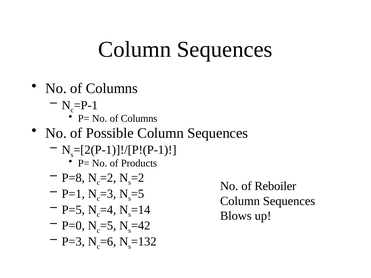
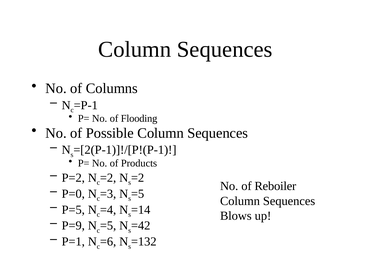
P= No of Columns: Columns -> Flooding
P=8: P=8 -> P=2
P=1: P=1 -> P=0
P=0: P=0 -> P=9
P=3: P=3 -> P=1
